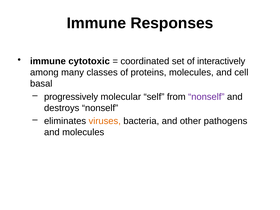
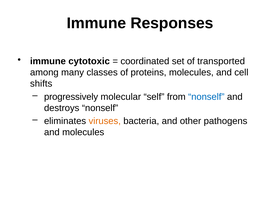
interactively: interactively -> transported
basal: basal -> shifts
nonself at (206, 97) colour: purple -> blue
